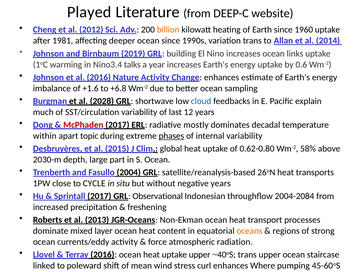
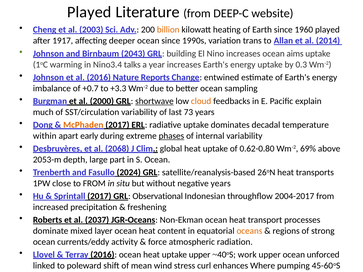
2012: 2012 -> 2003
1960 uptake: uptake -> played
1981: 1981 -> 1917
2019: 2019 -> 2043
links: links -> aims
0.6: 0.6 -> 0.3
Nature Activity: Activity -> Reports
Change enhances: enhances -> entwined
+1.6: +1.6 -> +0.7
+6.8: +6.8 -> +3.3
2028: 2028 -> 2000
shortwave underline: none -> present
cloud at (201, 101) colour: blue -> orange
12: 12 -> 73
McPhaden colour: red -> orange
radiative mostly: mostly -> uptake
apart topic: topic -> early
2015: 2015 -> 2068
58%: 58% -> 69%
2030-m: 2030-m -> 2053-m
2004: 2004 -> 2024
to CYCLE: CYCLE -> FROM
2004-2084: 2004-2084 -> 2004-2017
2013: 2013 -> 2037
~40oS trans: trans -> work
ocean staircase: staircase -> unforced
